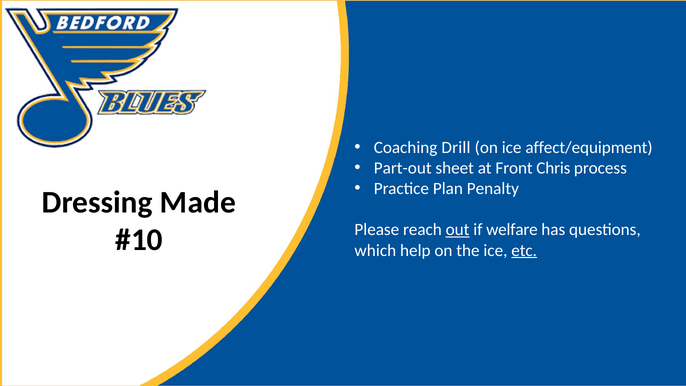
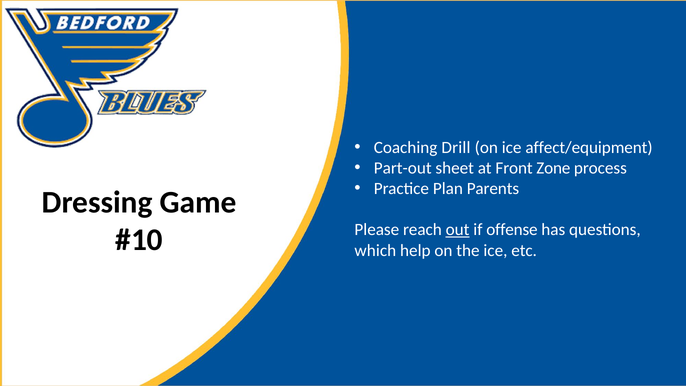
Chris: Chris -> Zone
Penalty: Penalty -> Parents
Made: Made -> Game
welfare: welfare -> offense
etc underline: present -> none
